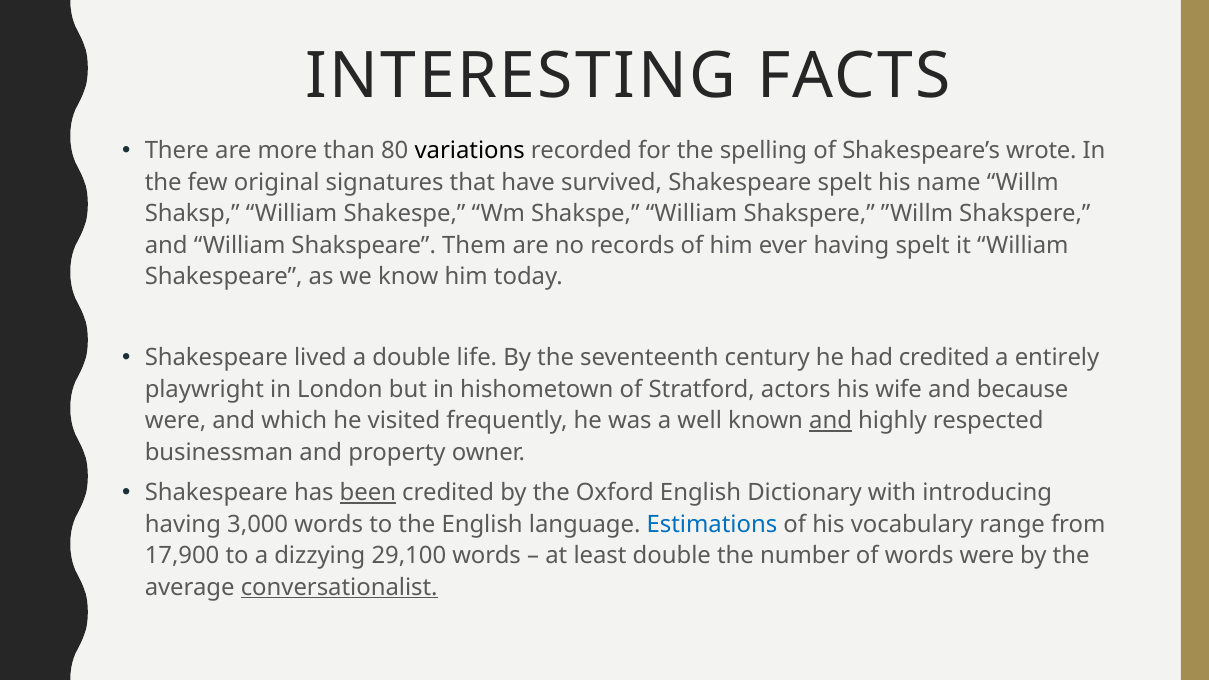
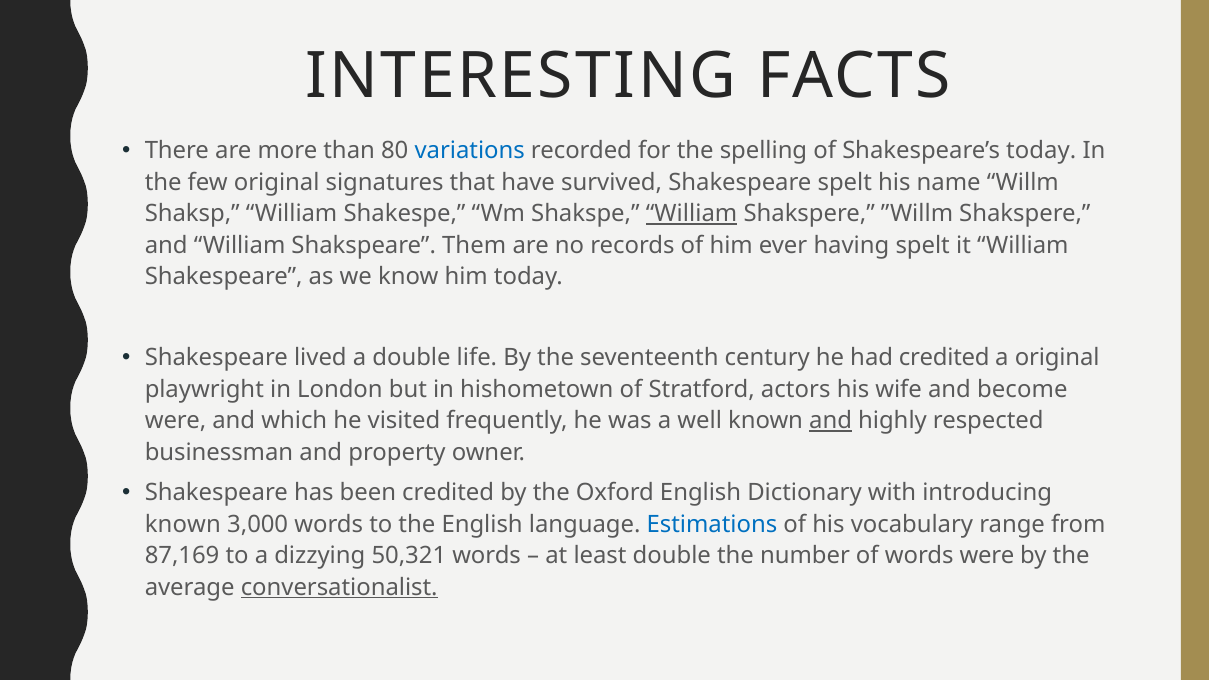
variations colour: black -> blue
Shakespeare’s wrote: wrote -> today
William at (692, 214) underline: none -> present
a entirely: entirely -> original
because: because -> become
been underline: present -> none
having at (183, 524): having -> known
17,900: 17,900 -> 87,169
29,100: 29,100 -> 50,321
